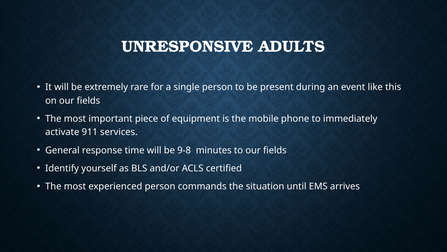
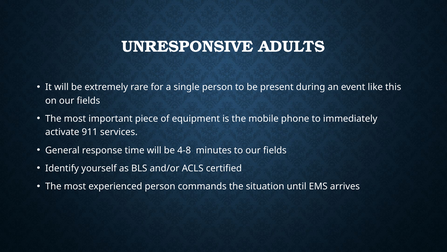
9-8: 9-8 -> 4-8
